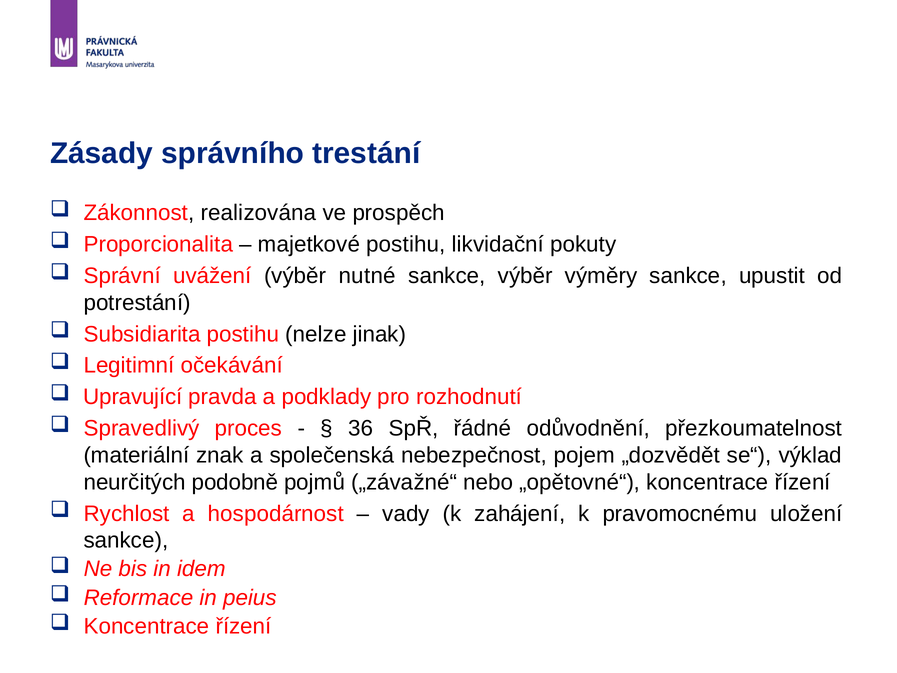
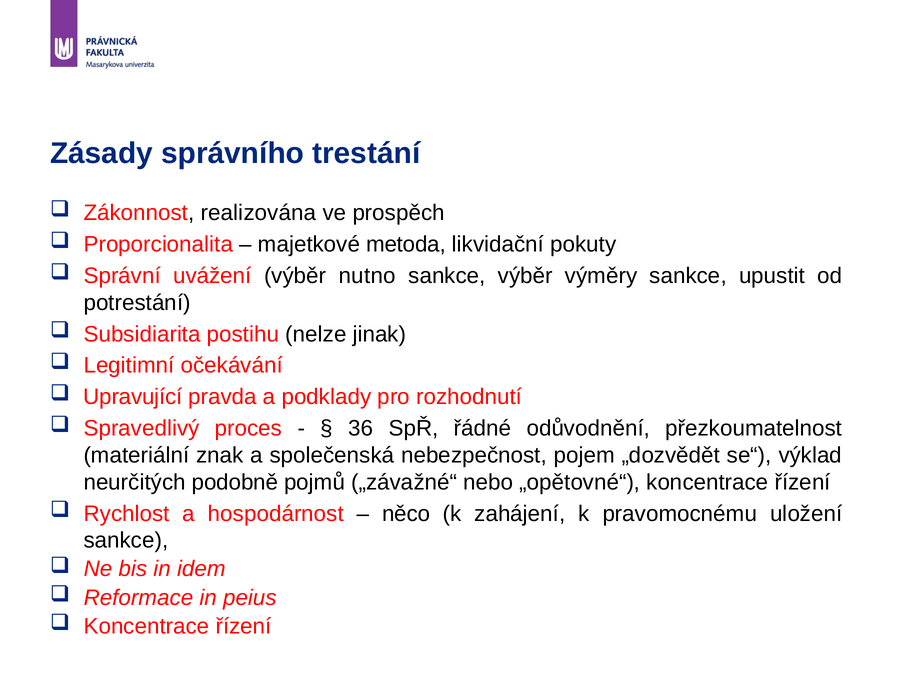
majetkové postihu: postihu -> metoda
nutné: nutné -> nutno
vady: vady -> něco
